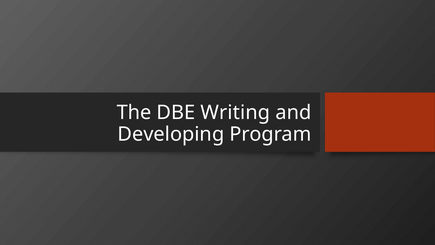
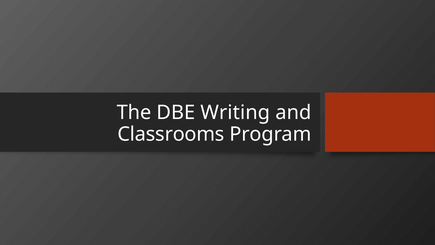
Developing: Developing -> Classrooms
